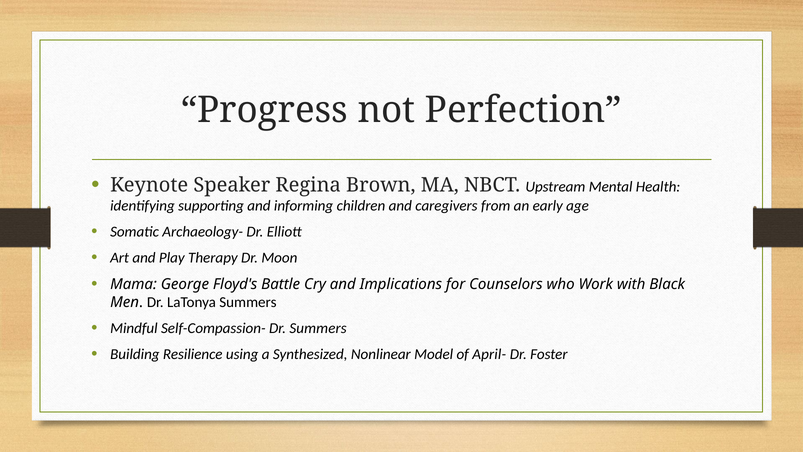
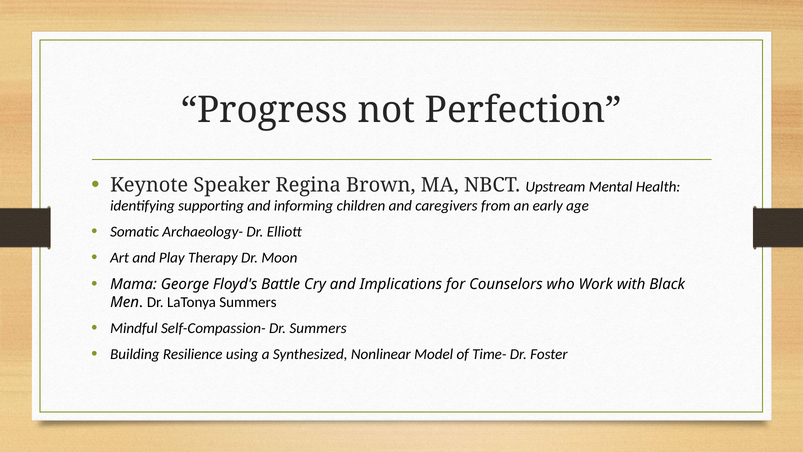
April-: April- -> Time-
